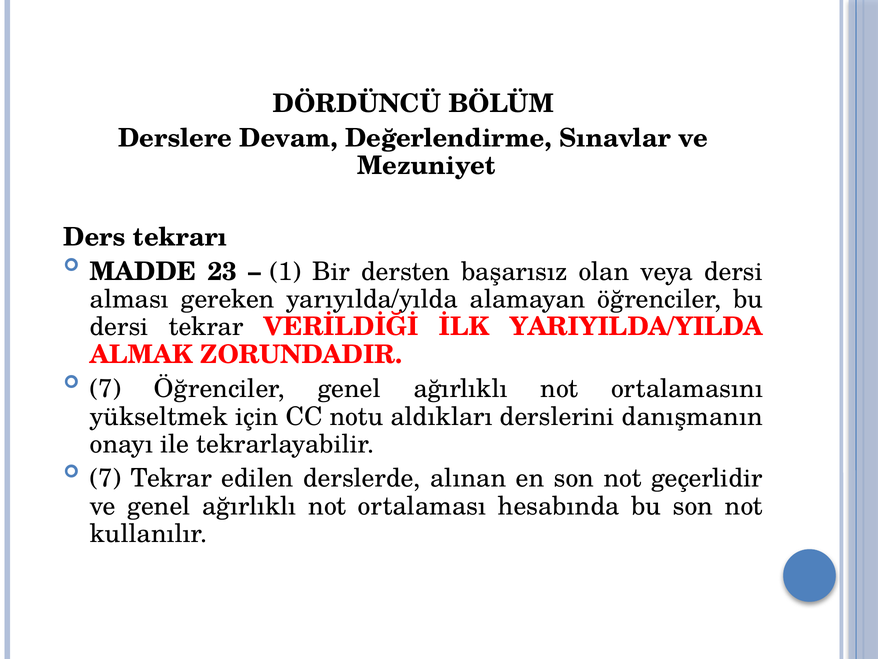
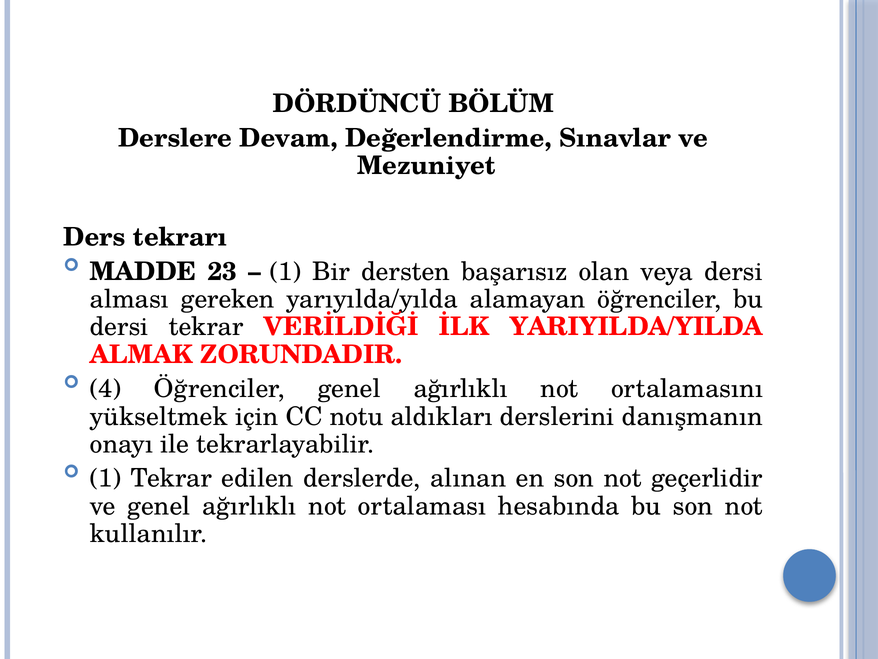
7 at (105, 389): 7 -> 4
7 at (105, 478): 7 -> 1
